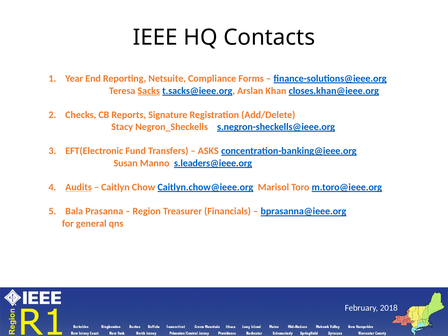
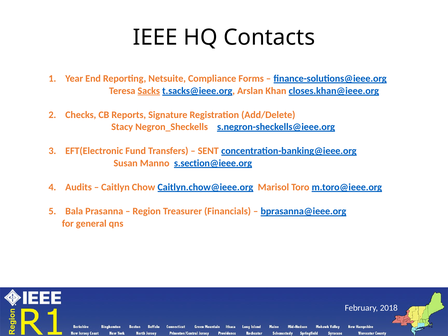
ASKS: ASKS -> SENT
s.leaders@ieee.org: s.leaders@ieee.org -> s.section@ieee.org
Audits underline: present -> none
